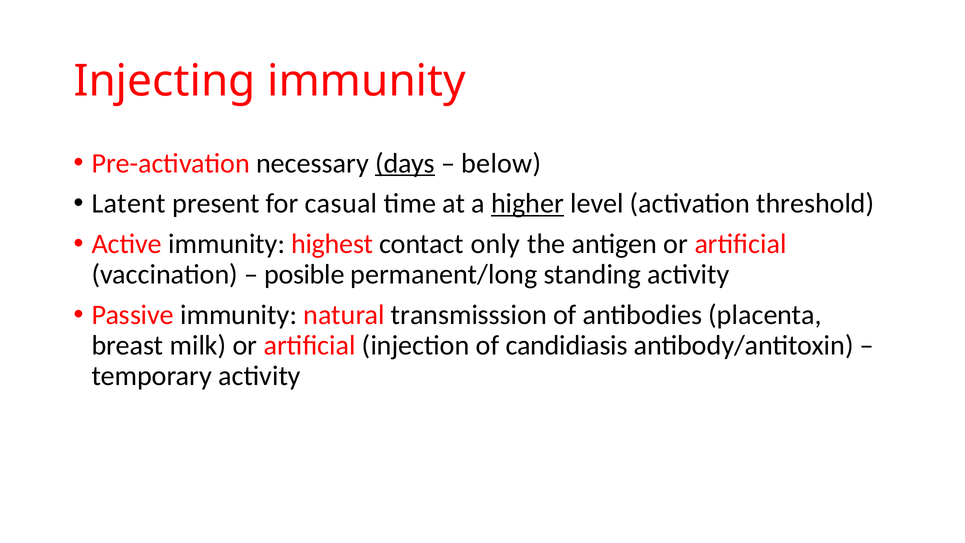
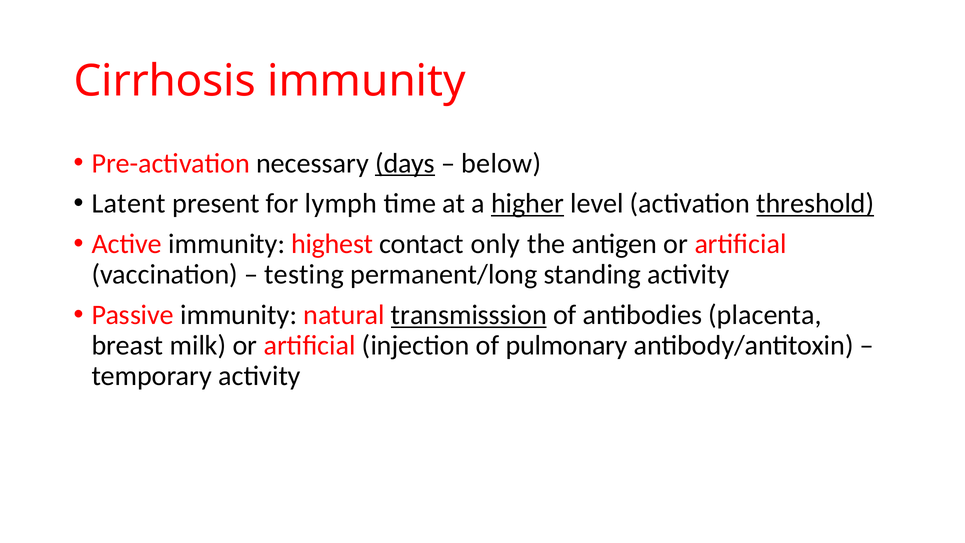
Injecting: Injecting -> Cirrhosis
casual: casual -> lymph
threshold underline: none -> present
posible: posible -> testing
transmisssion underline: none -> present
candidiasis: candidiasis -> pulmonary
